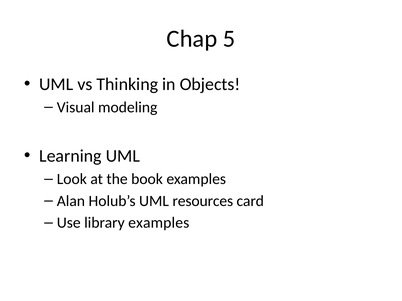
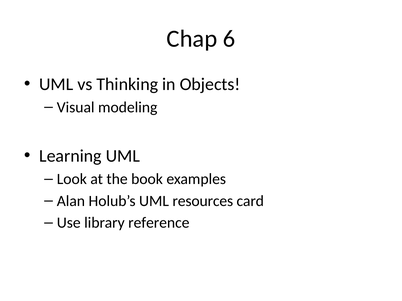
5: 5 -> 6
library examples: examples -> reference
